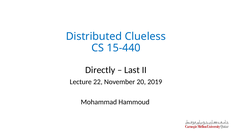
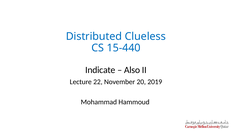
Directly: Directly -> Indicate
Last: Last -> Also
